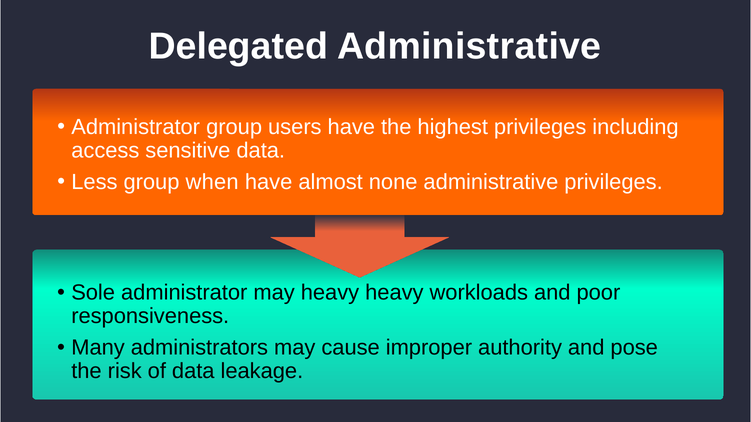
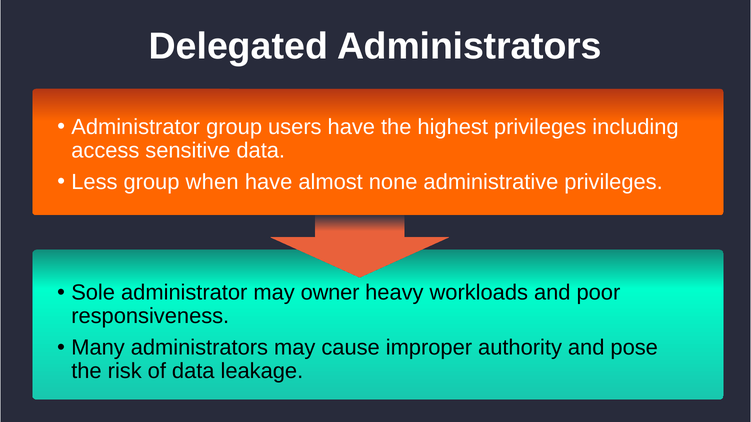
Delegated Administrative: Administrative -> Administrators
may heavy: heavy -> owner
